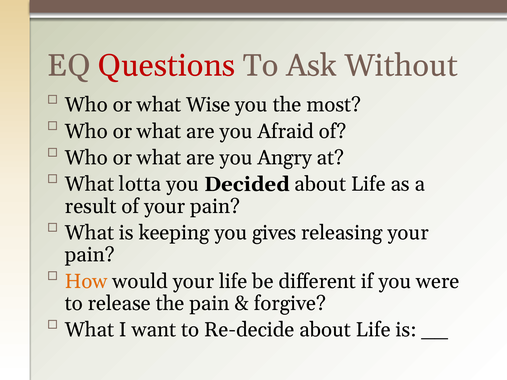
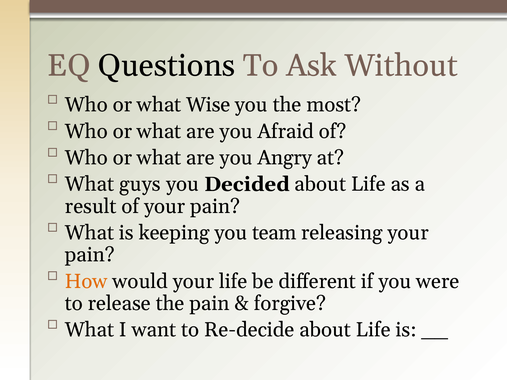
Questions colour: red -> black
lotta: lotta -> guys
gives: gives -> team
